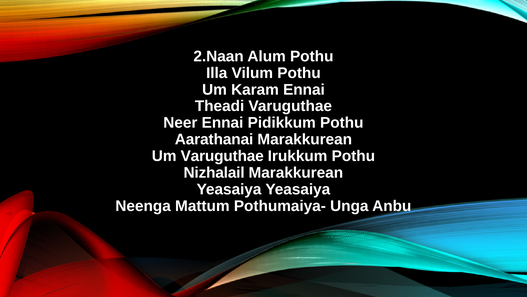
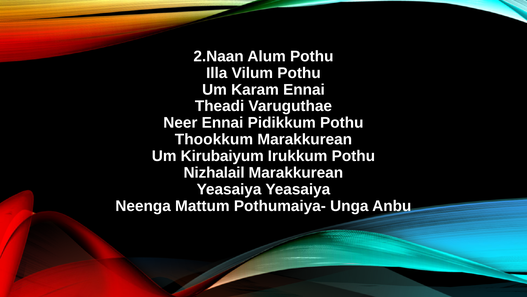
Aarathanai: Aarathanai -> Thookkum
Um Varuguthae: Varuguthae -> Kirubaiyum
